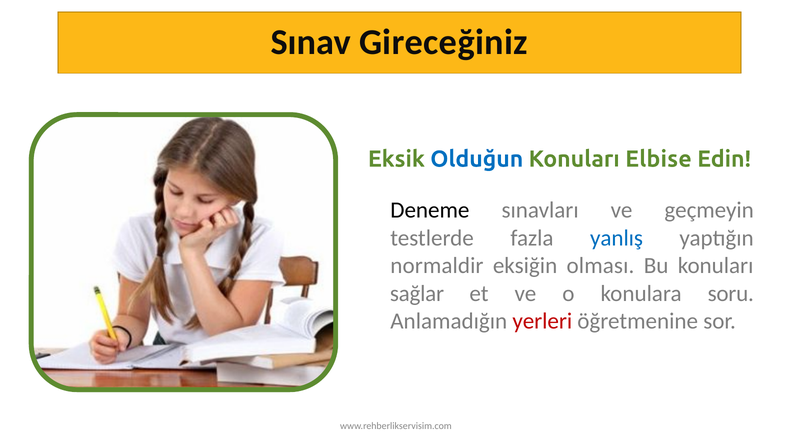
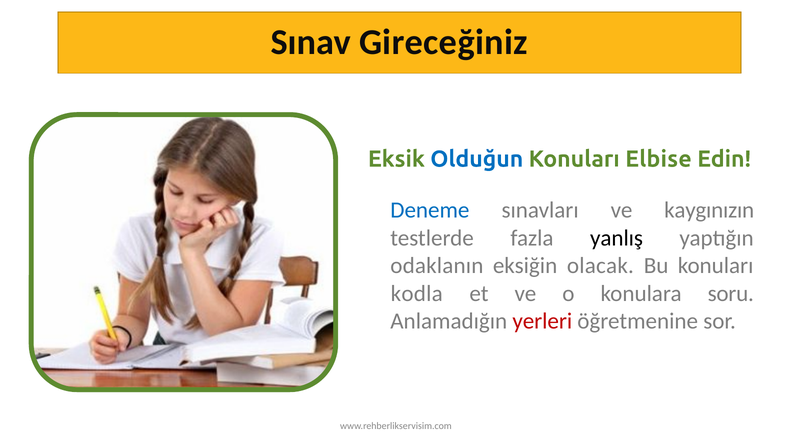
Deneme colour: black -> blue
geçmeyin: geçmeyin -> kaygınızın
yanlış colour: blue -> black
normaldir: normaldir -> odaklanın
olması: olması -> olacak
sağlar: sağlar -> kodla
